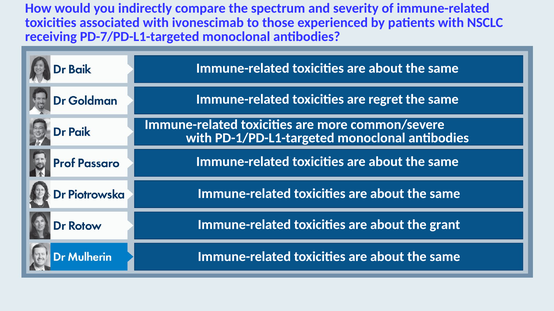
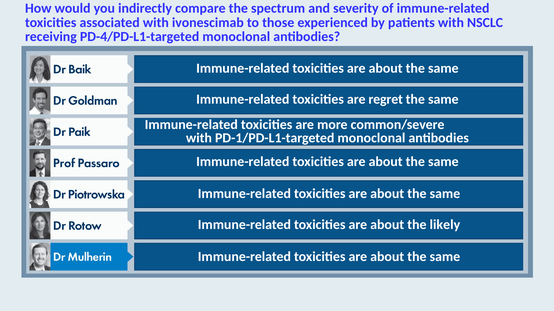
PD-7/PD-L1-targeted: PD-7/PD-L1-targeted -> PD-4/PD-L1-targeted
grant: grant -> likely
